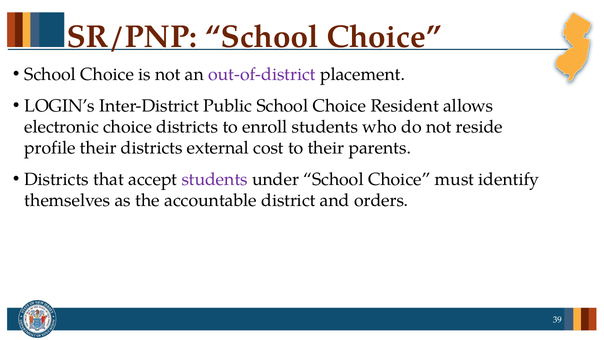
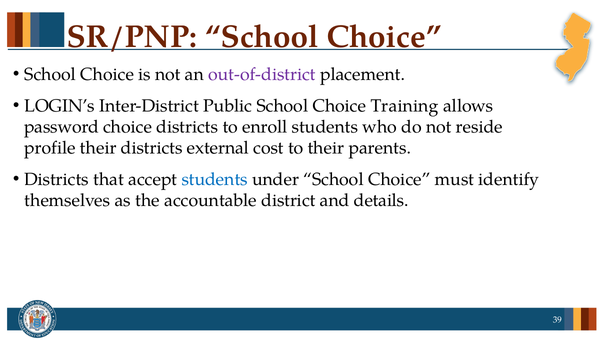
Resident: Resident -> Training
electronic: electronic -> password
students at (215, 179) colour: purple -> blue
orders: orders -> details
